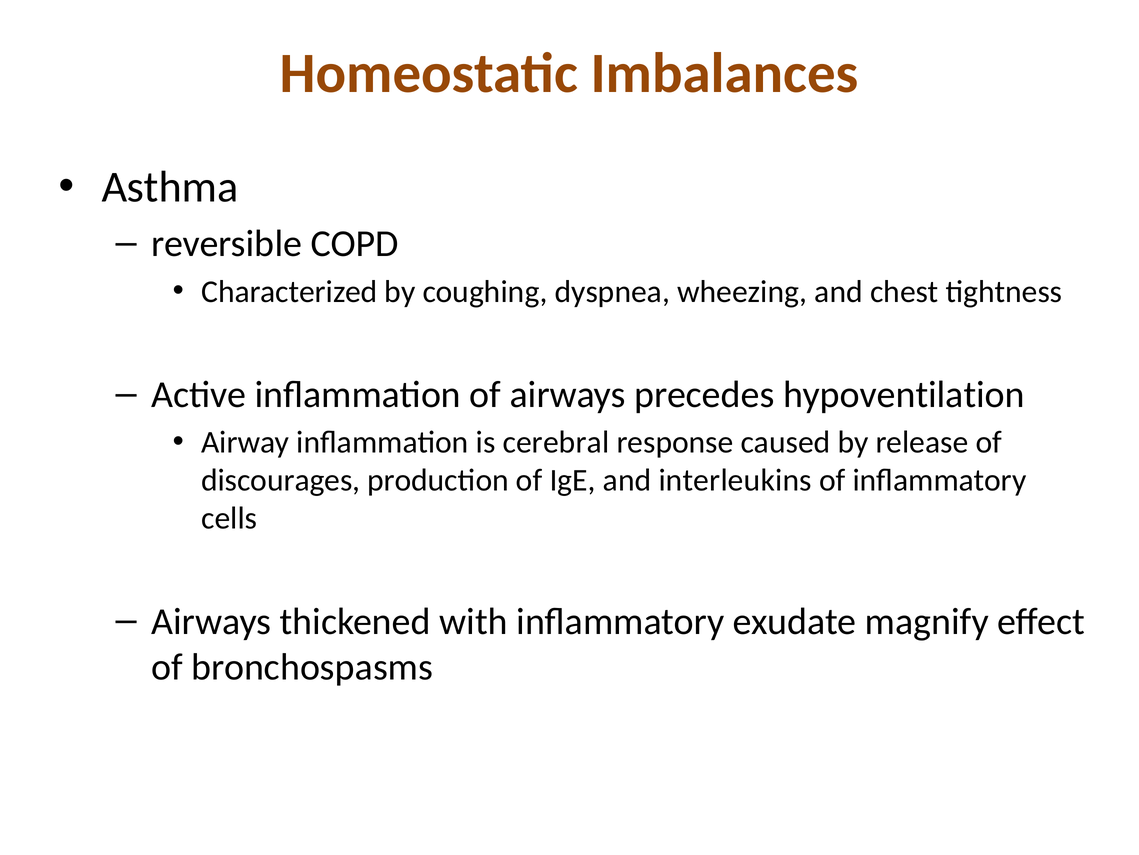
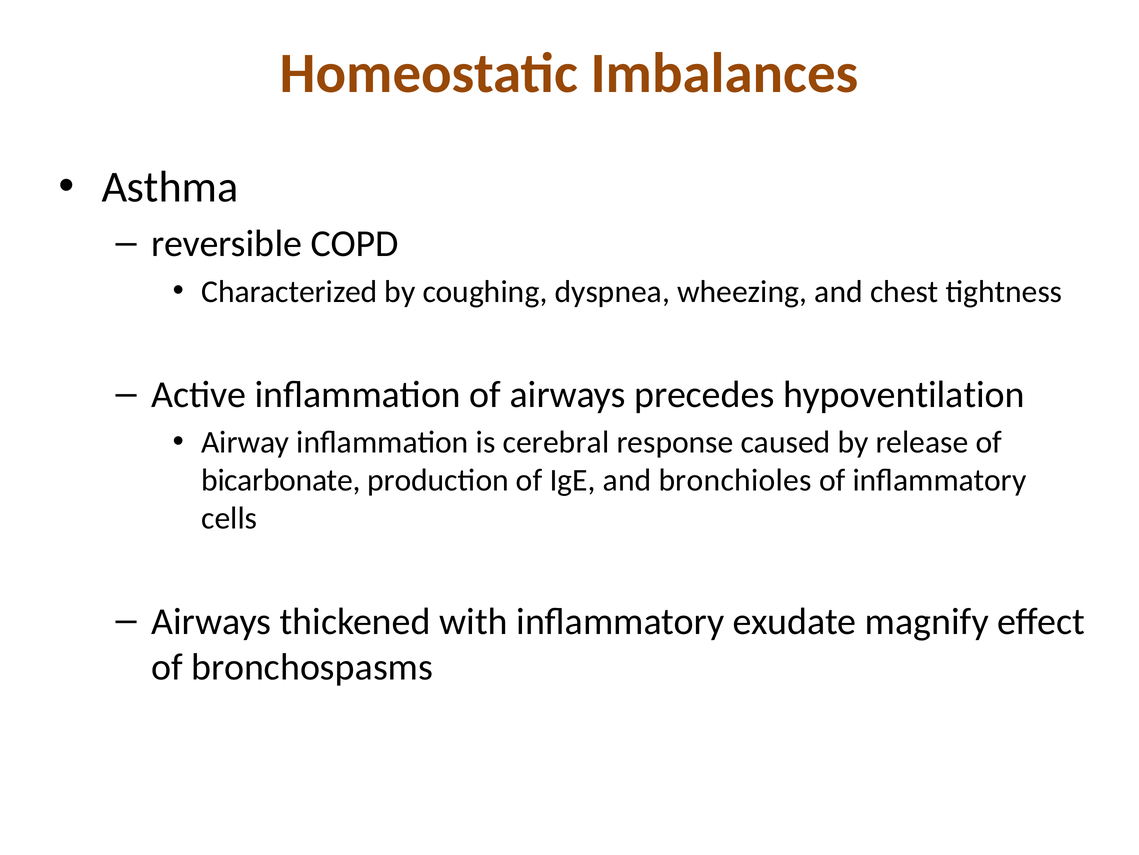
discourages: discourages -> bicarbonate
interleukins: interleukins -> bronchioles
